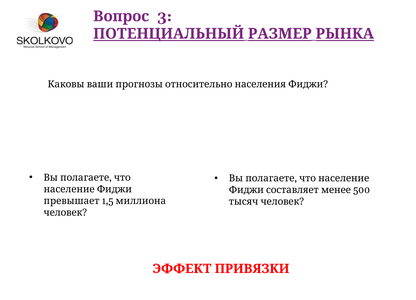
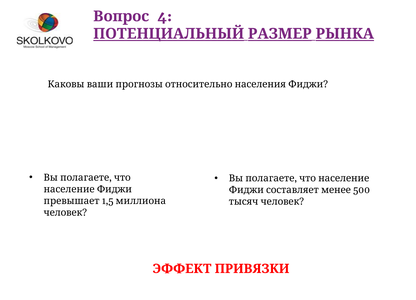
3: 3 -> 4
